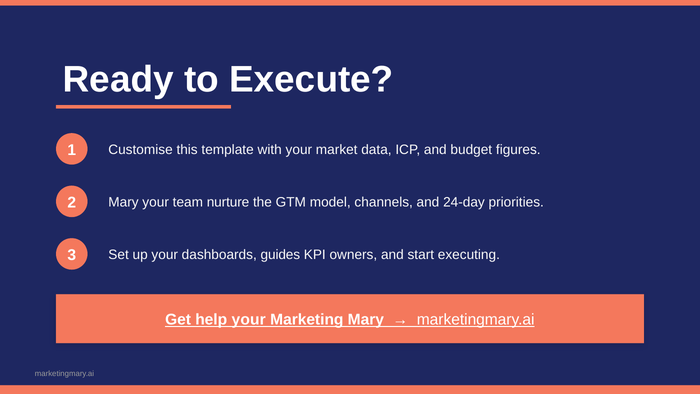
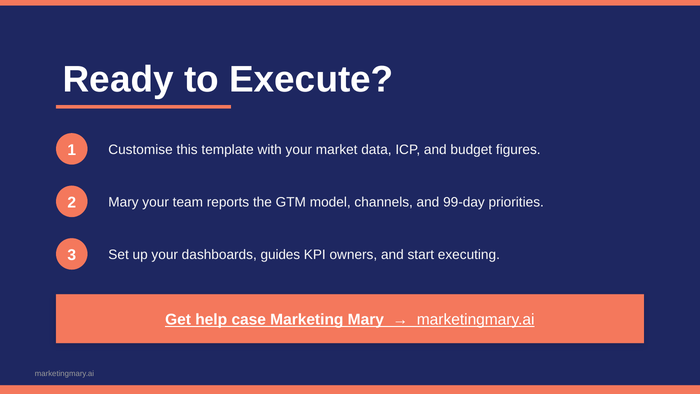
nurture: nurture -> reports
24-day: 24-day -> 99-day
help your: your -> case
